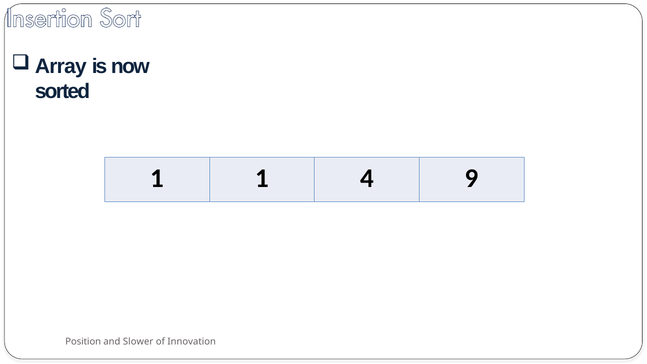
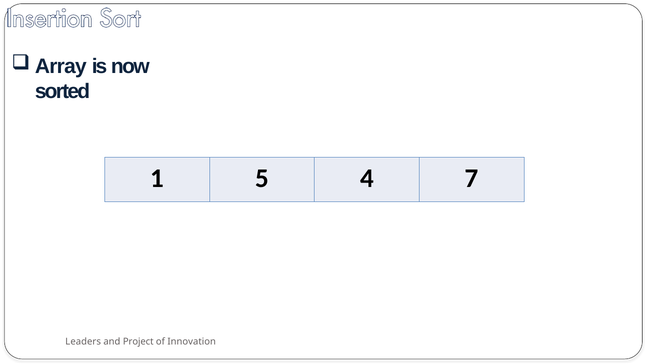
1 1: 1 -> 5
9: 9 -> 7
Position: Position -> Leaders
Slower: Slower -> Project
